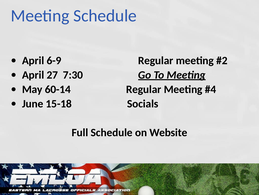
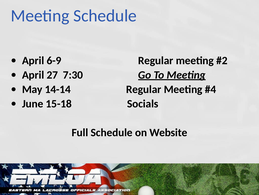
60-14: 60-14 -> 14-14
